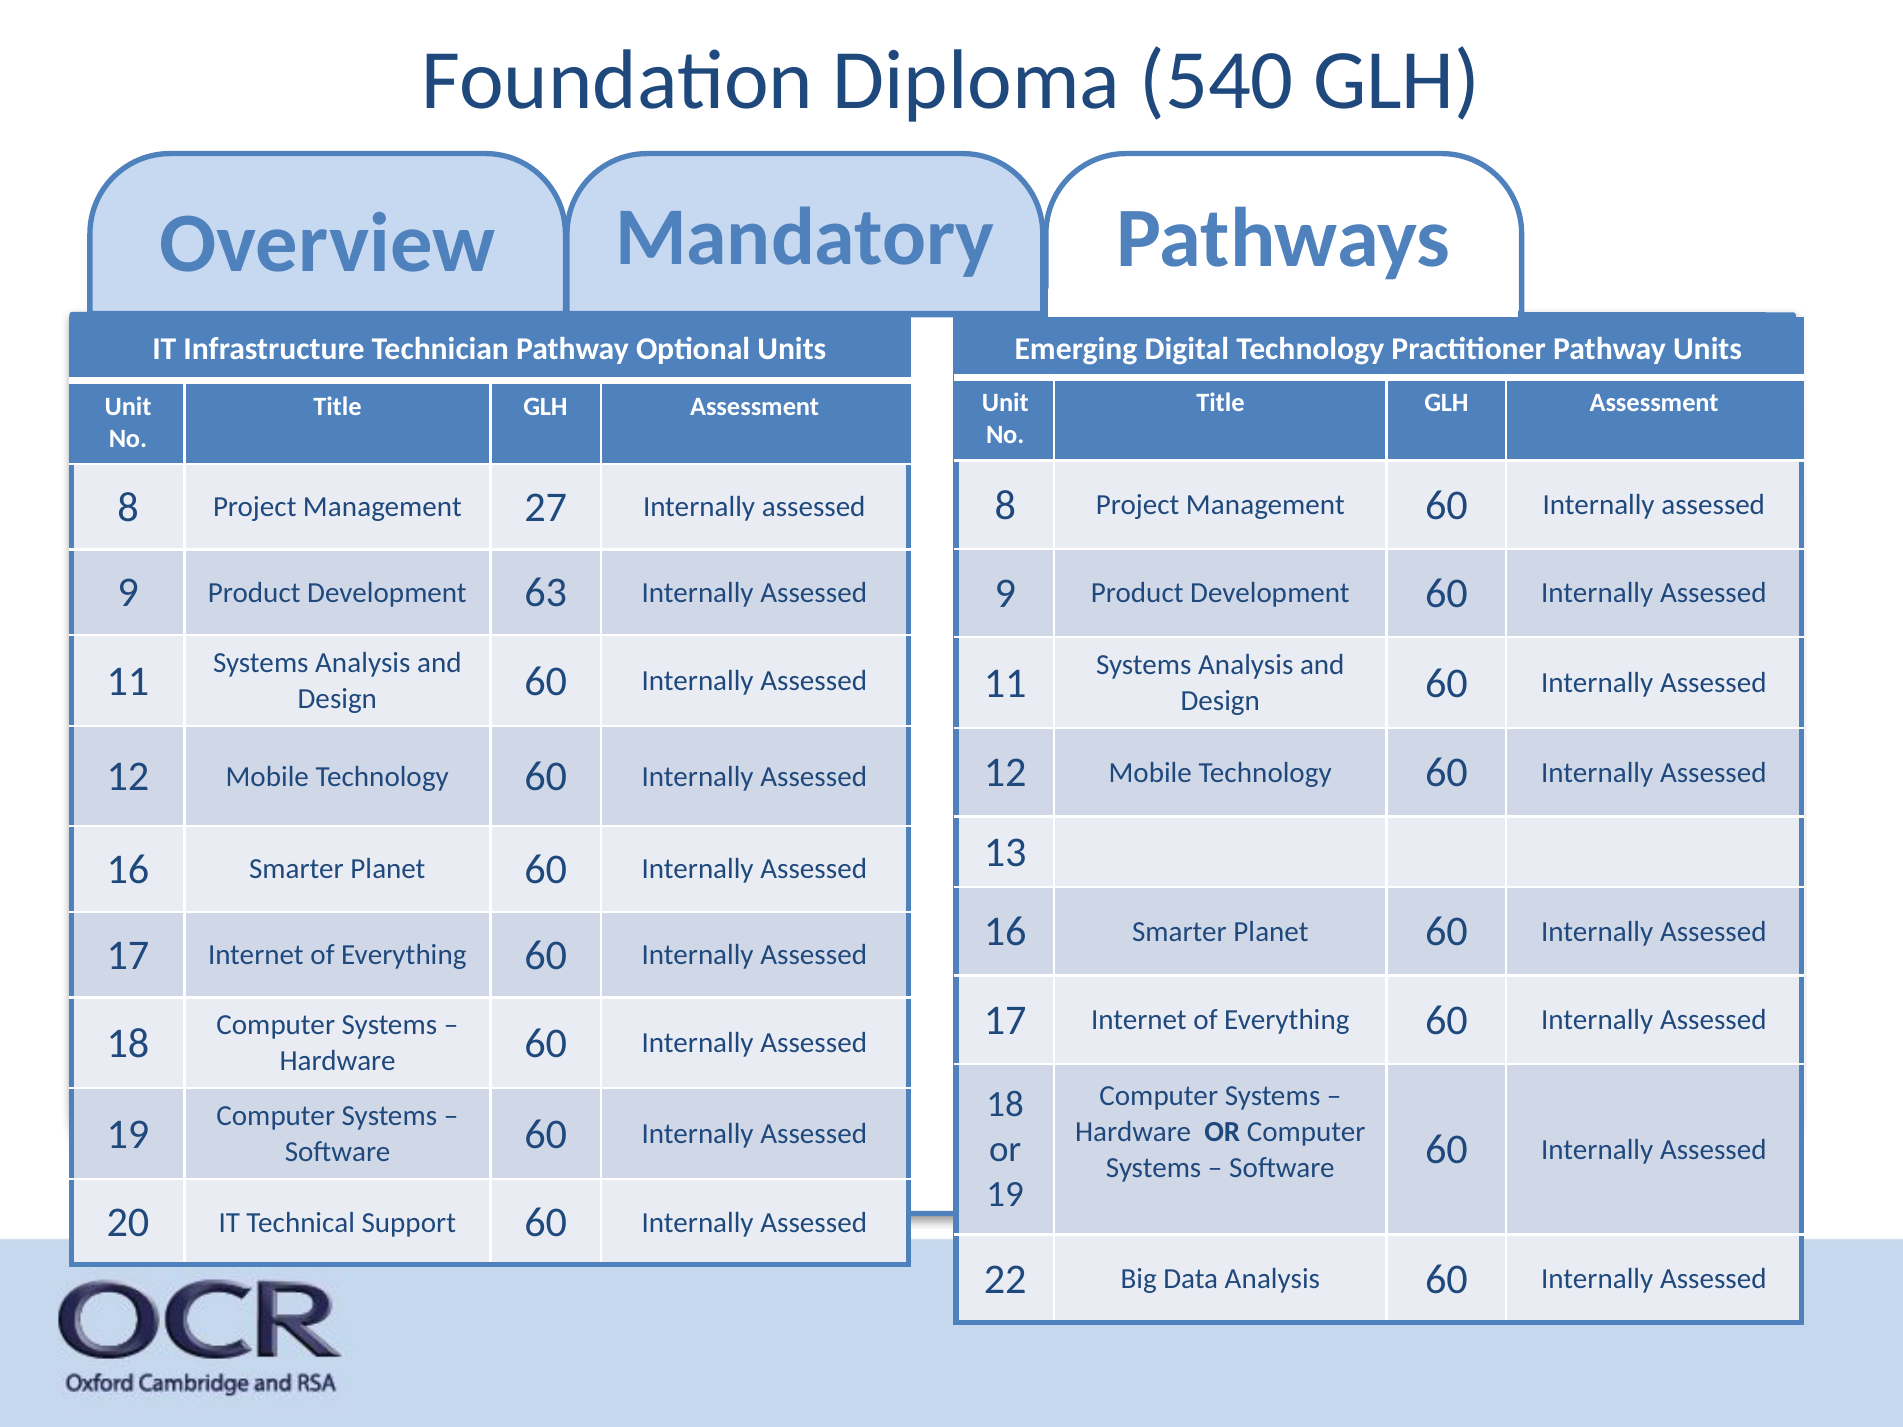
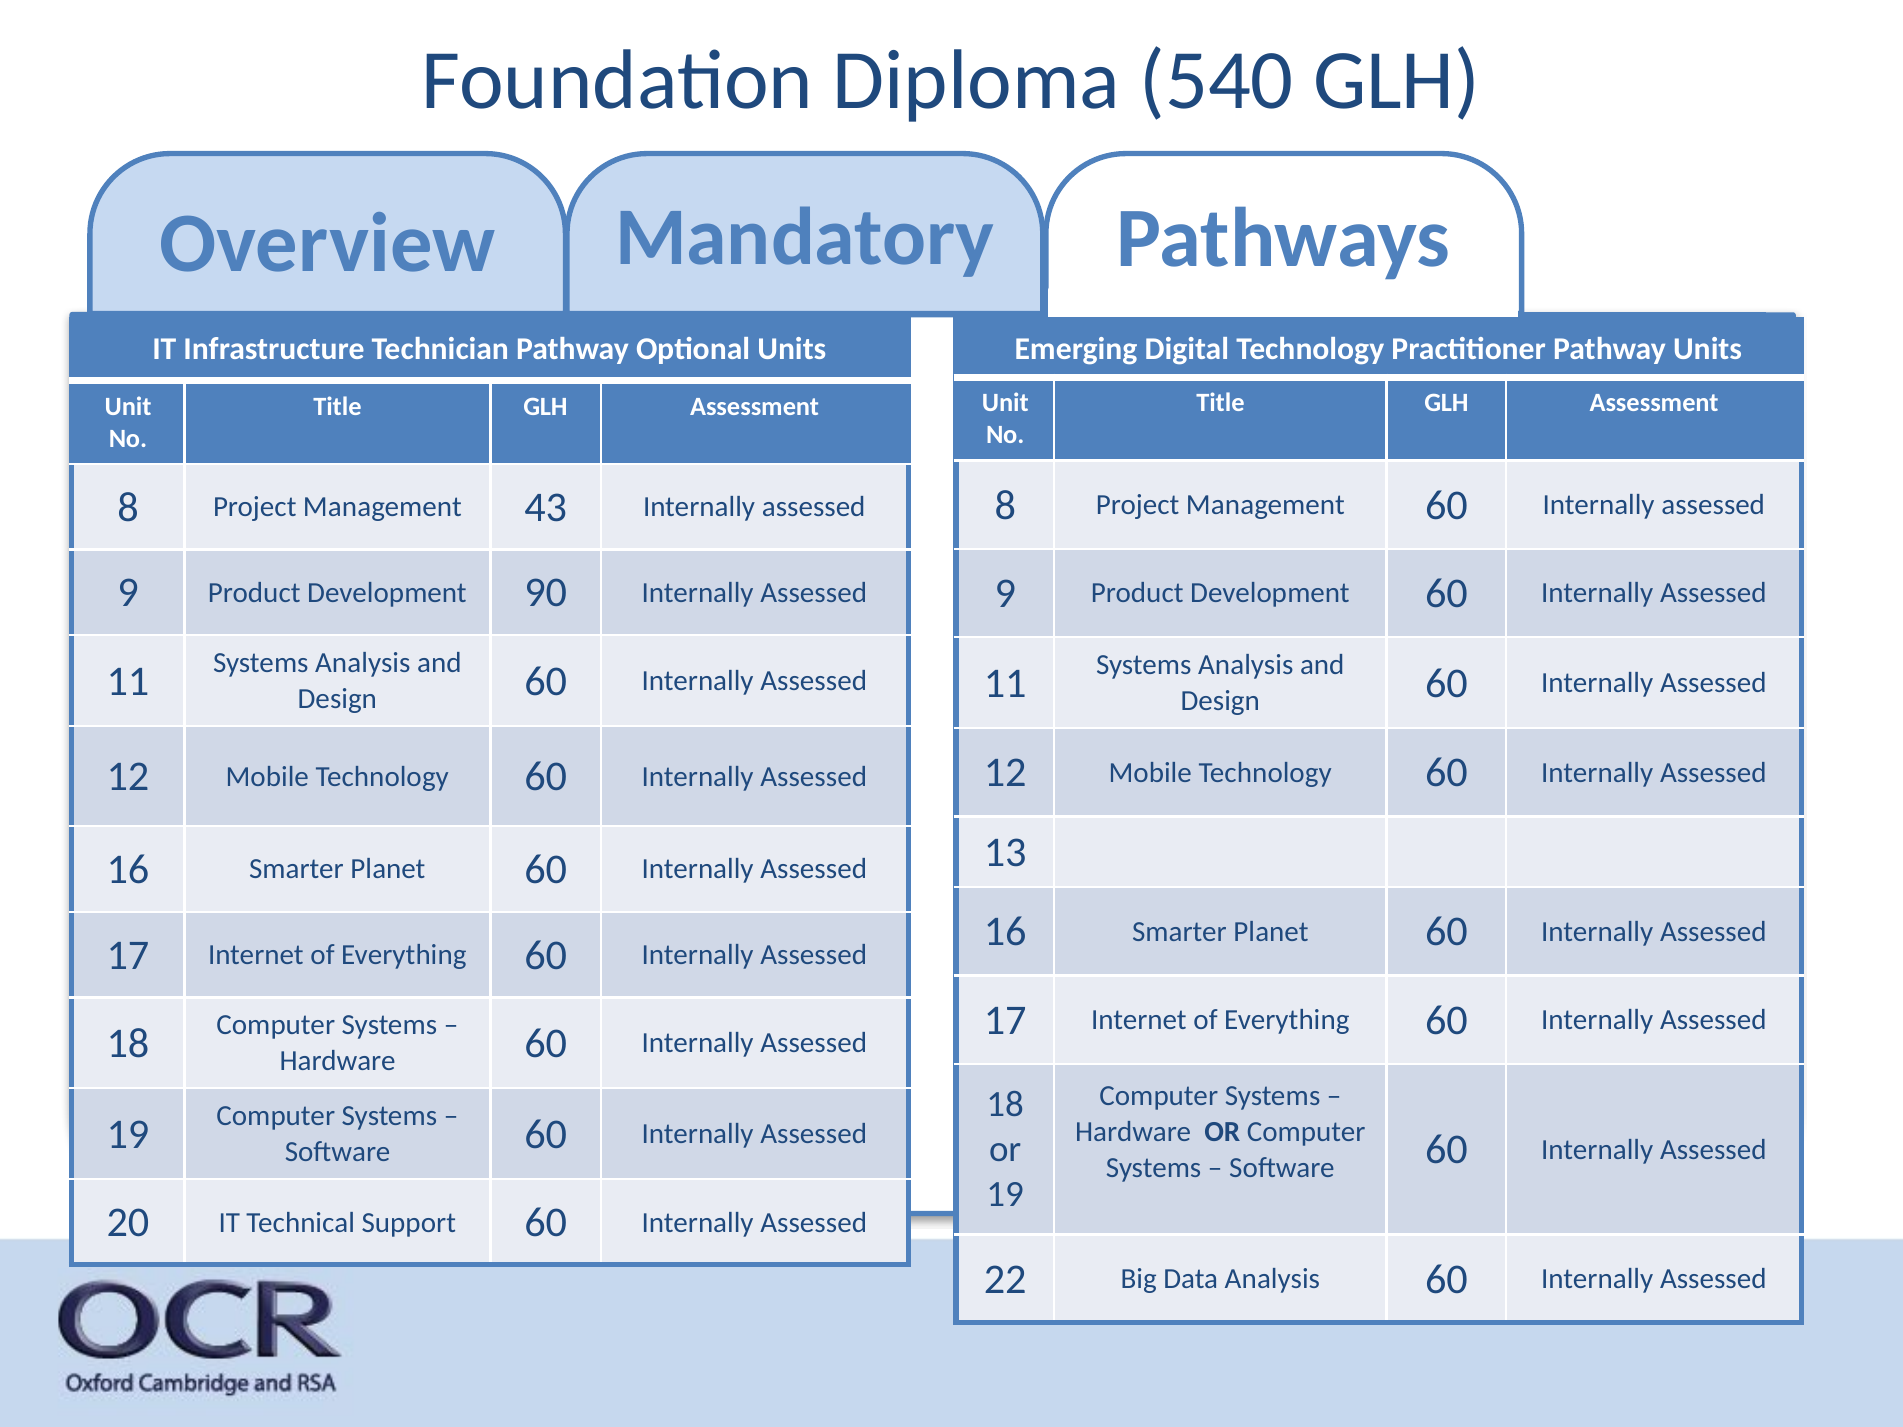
27: 27 -> 43
63: 63 -> 90
